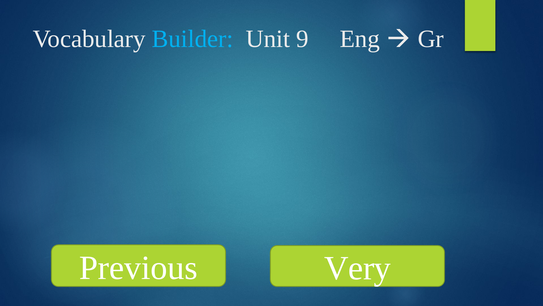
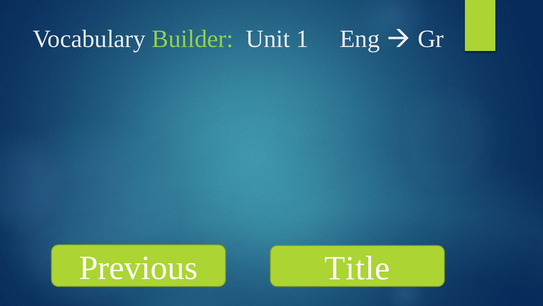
Builder colour: light blue -> light green
9: 9 -> 1
Very: Very -> Title
